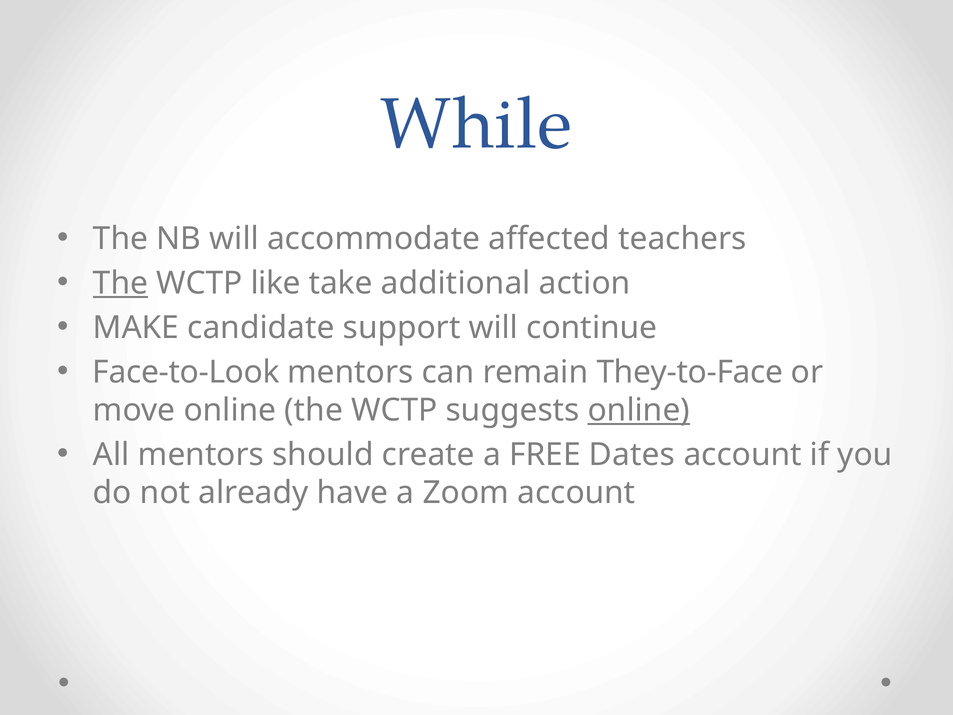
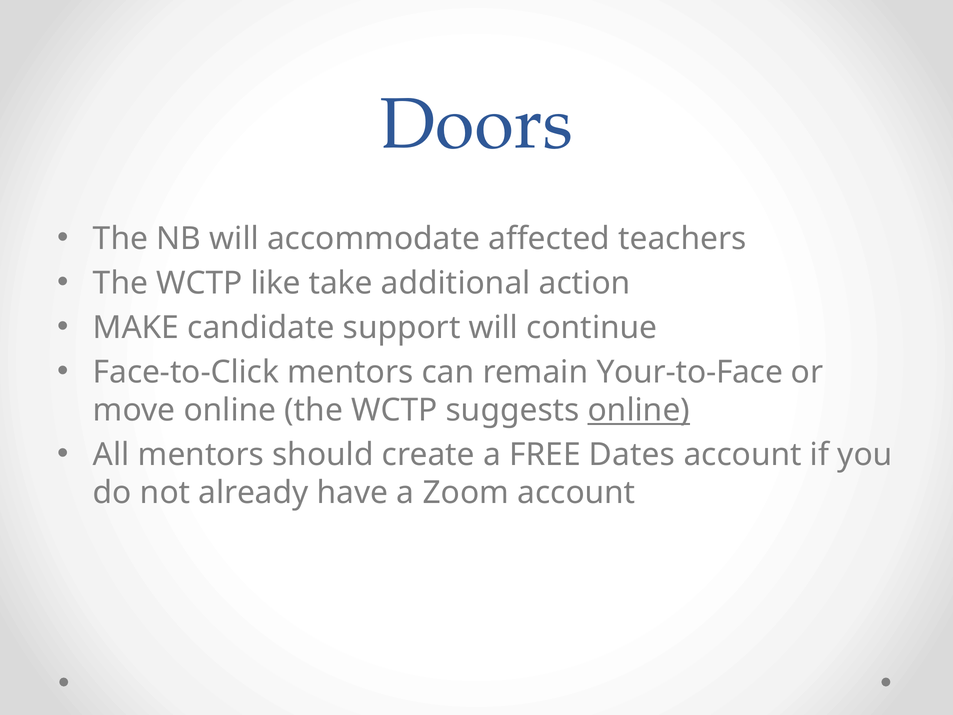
While: While -> Doors
The at (121, 283) underline: present -> none
Face-to-Look: Face-to-Look -> Face-to-Click
They-to-Face: They-to-Face -> Your-to-Face
